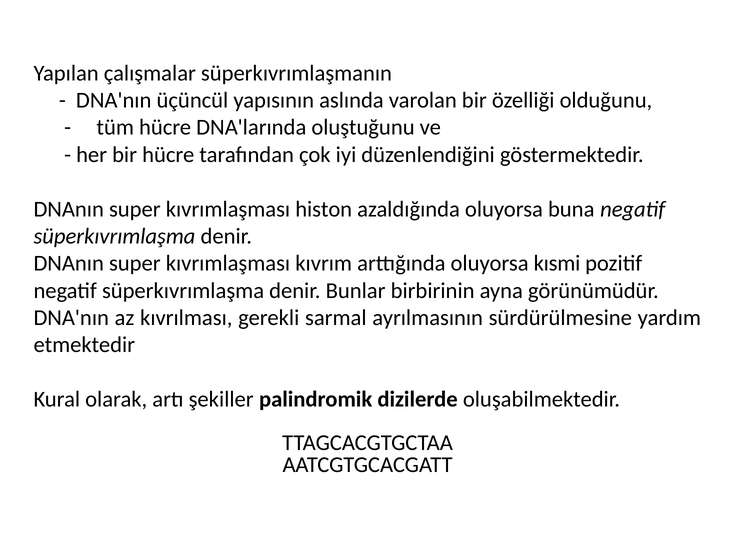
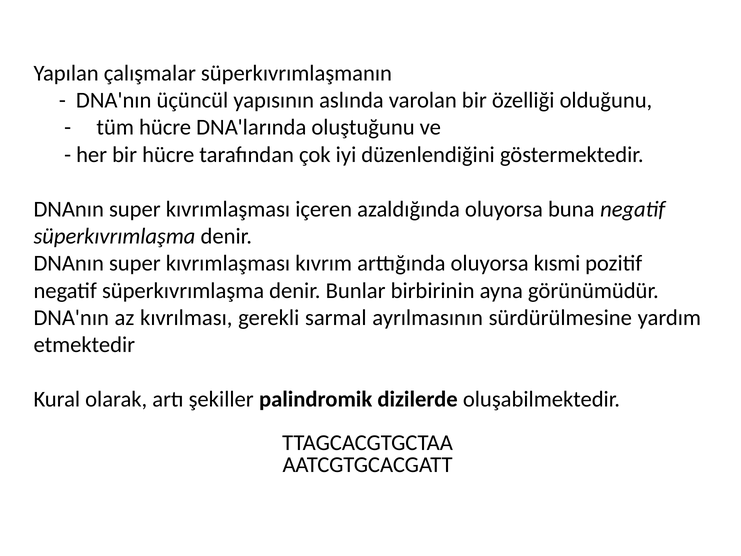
histon: histon -> içeren
